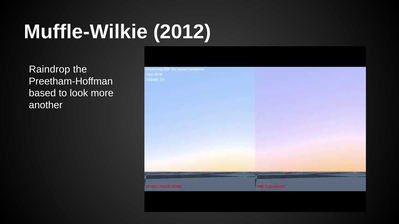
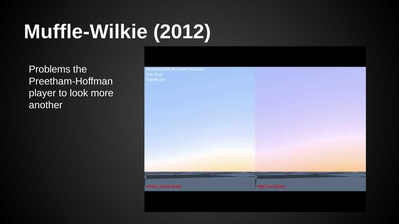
Raindrop: Raindrop -> Problems
based: based -> player
